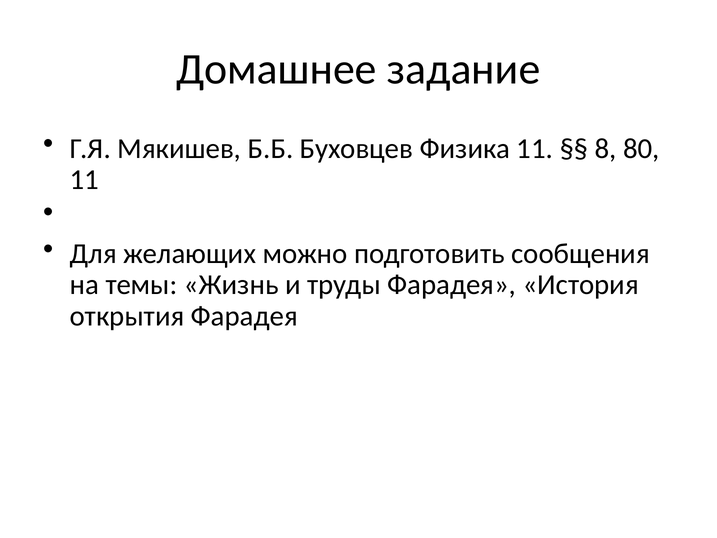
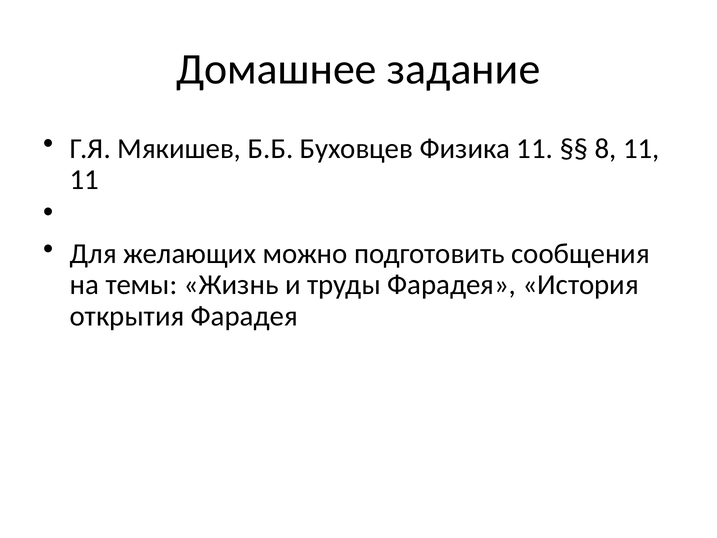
8 80: 80 -> 11
